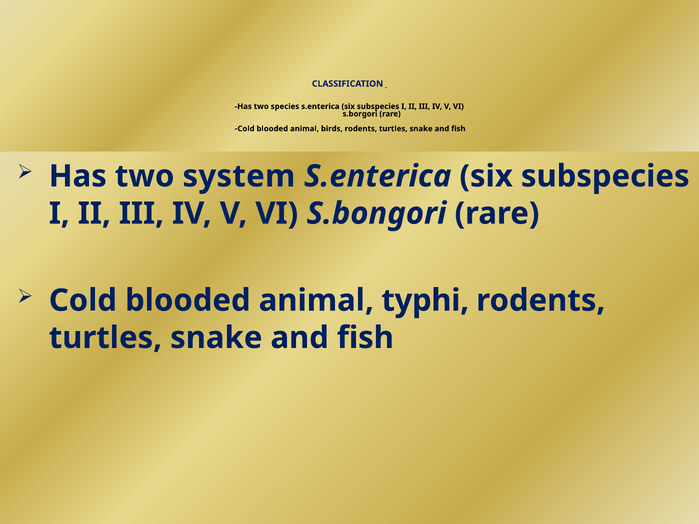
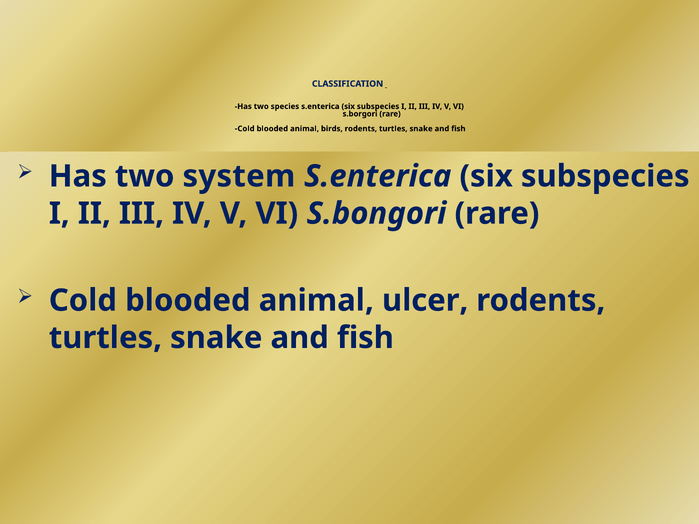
typhi: typhi -> ulcer
